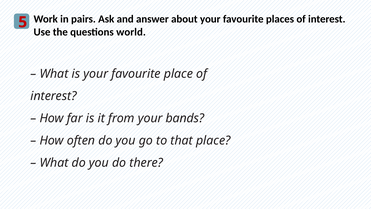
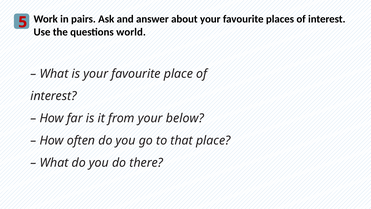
bands: bands -> below
